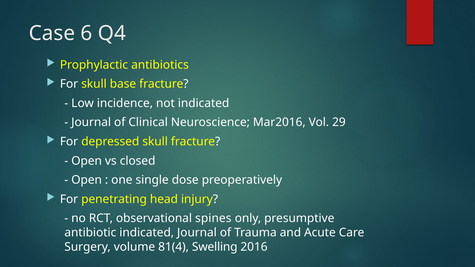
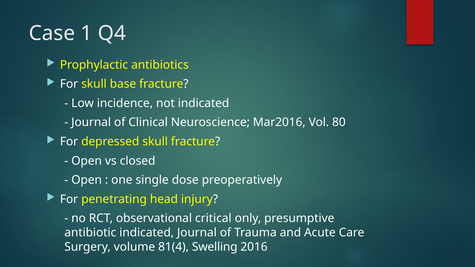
6: 6 -> 1
29: 29 -> 80
spines: spines -> critical
